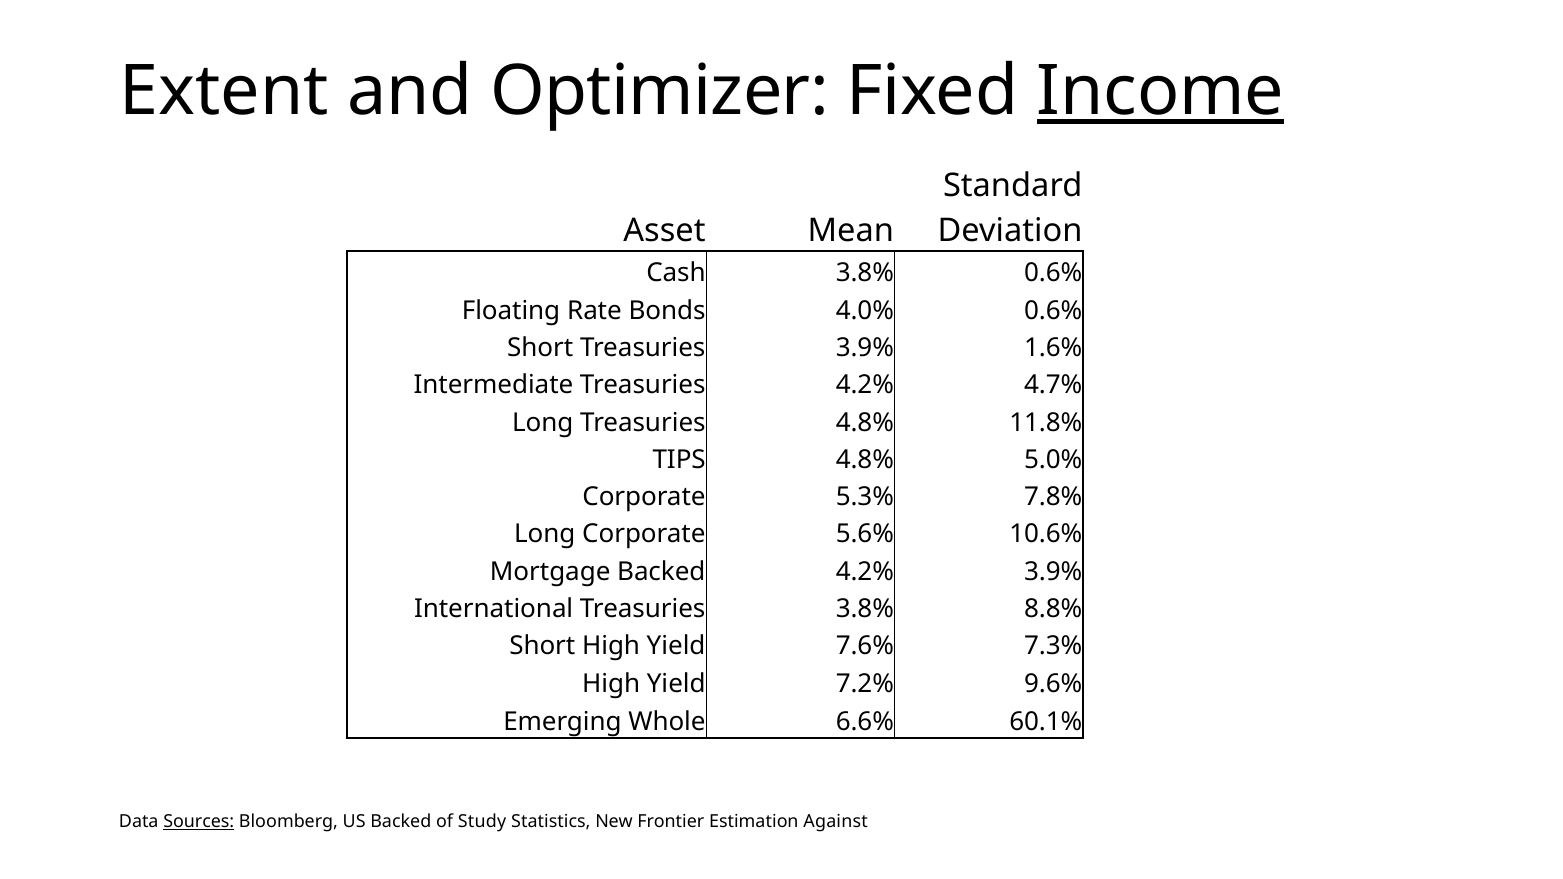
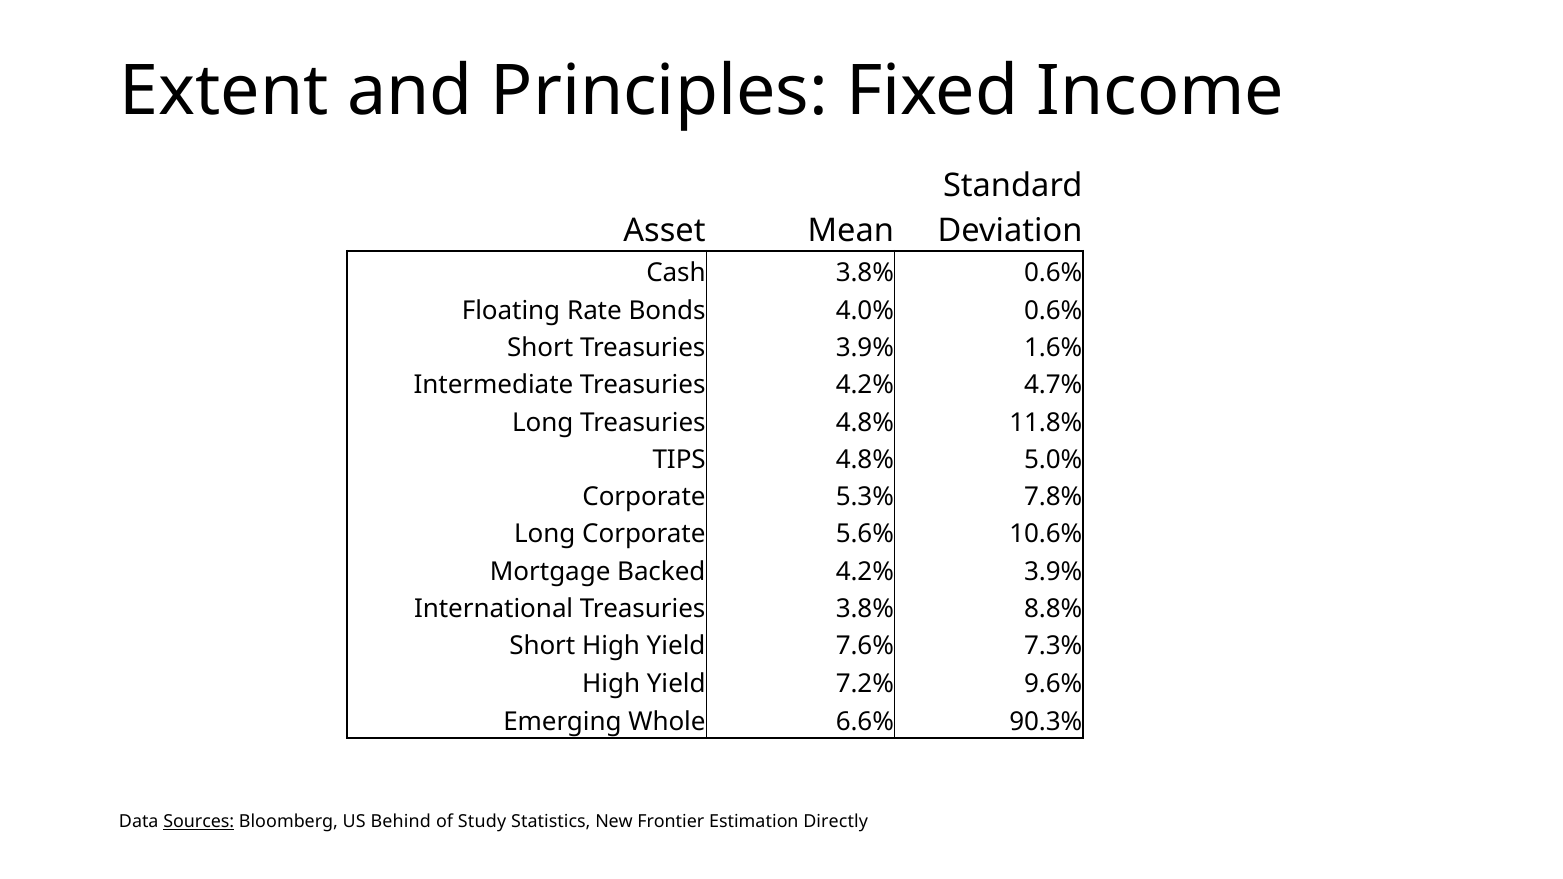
Optimizer: Optimizer -> Principles
Income underline: present -> none
60.1%: 60.1% -> 90.3%
US Backed: Backed -> Behind
Against: Against -> Directly
